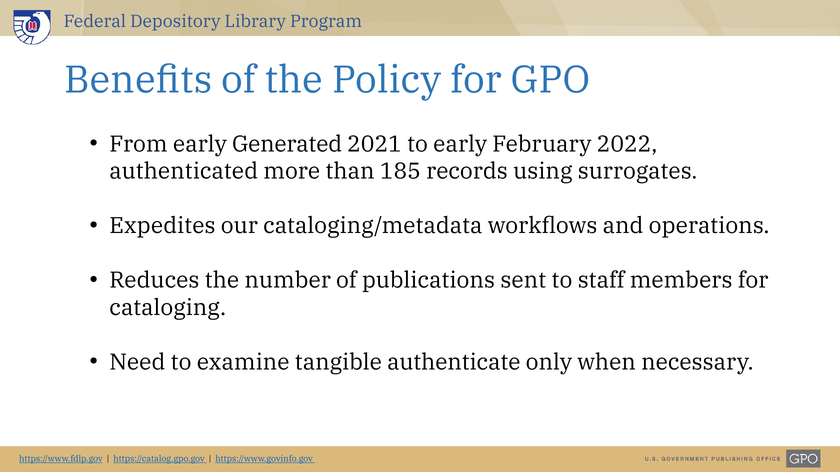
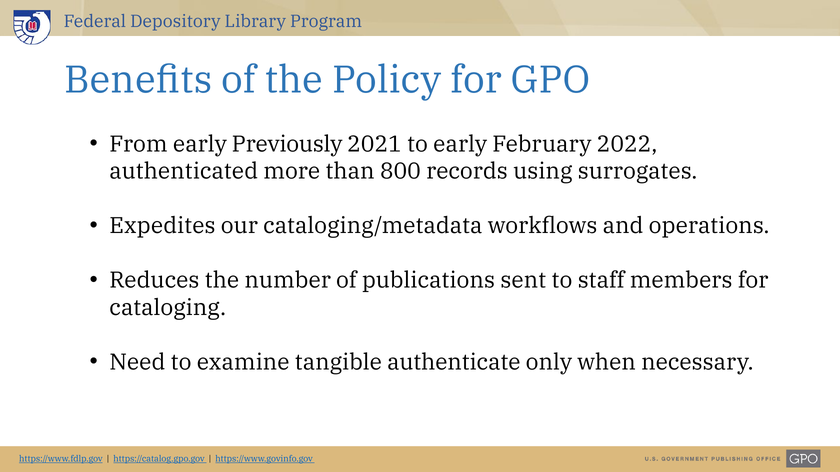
Generated: Generated -> Previously
185: 185 -> 800
